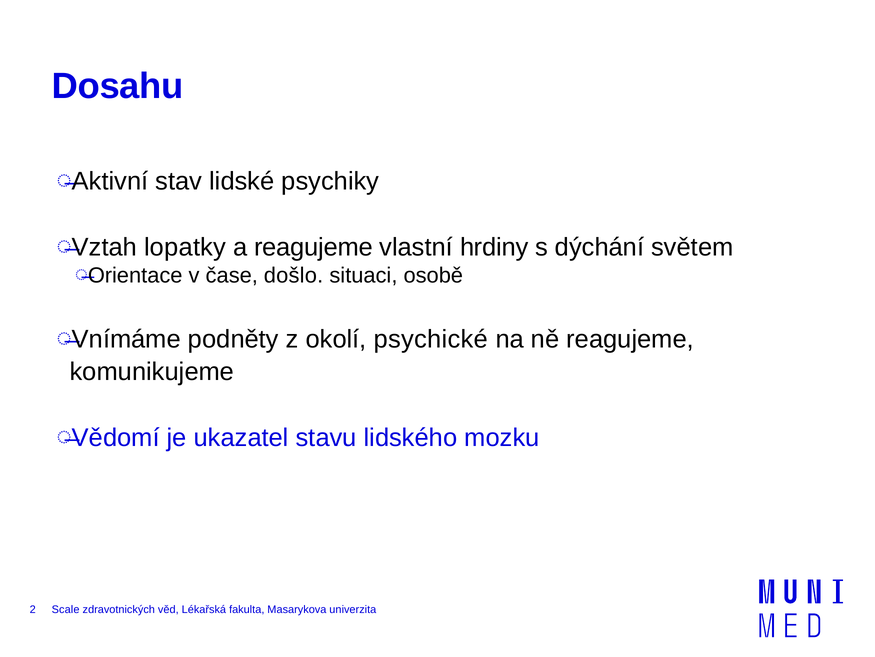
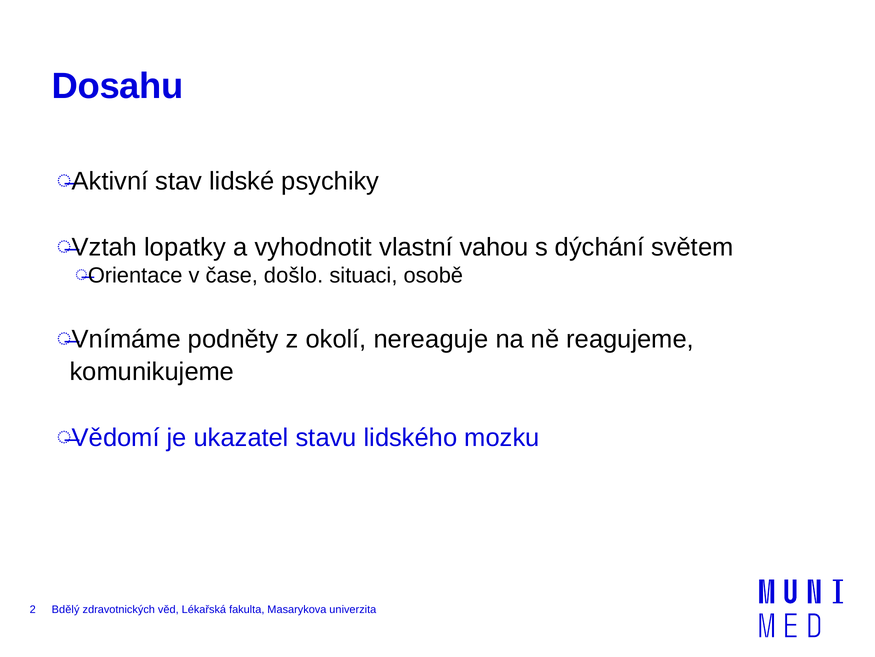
a reagujeme: reagujeme -> vyhodnotit
hrdiny: hrdiny -> vahou
psychické: psychické -> nereaguje
Scale: Scale -> Bdělý
